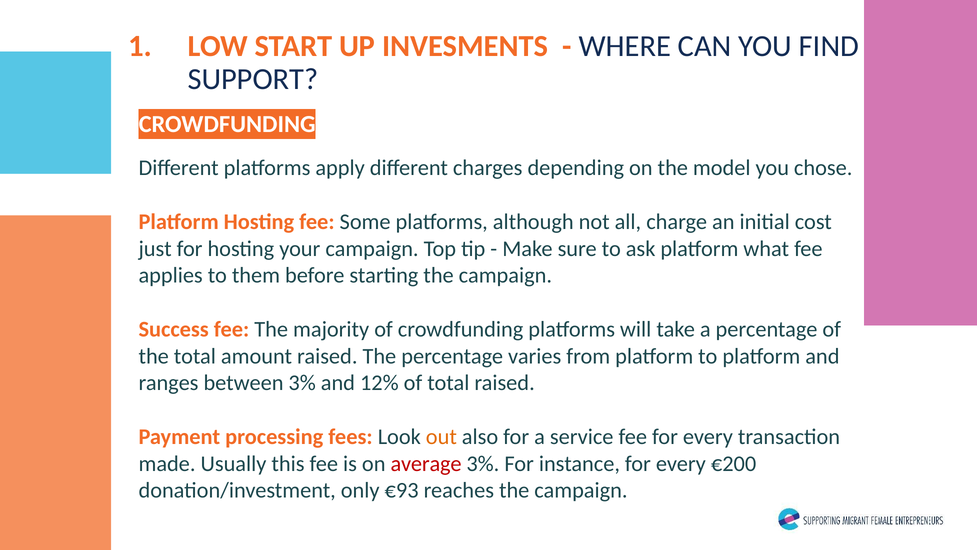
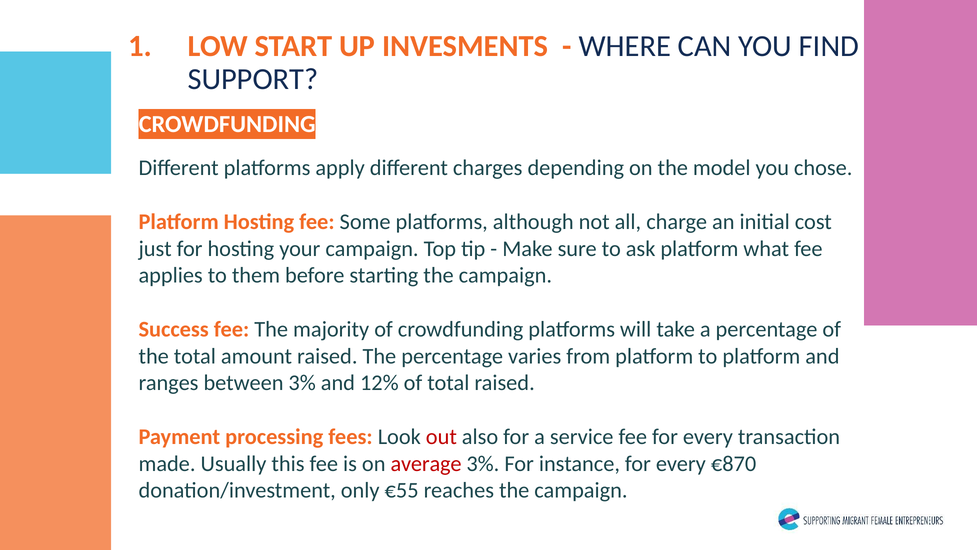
out colour: orange -> red
€200: €200 -> €870
€93: €93 -> €55
